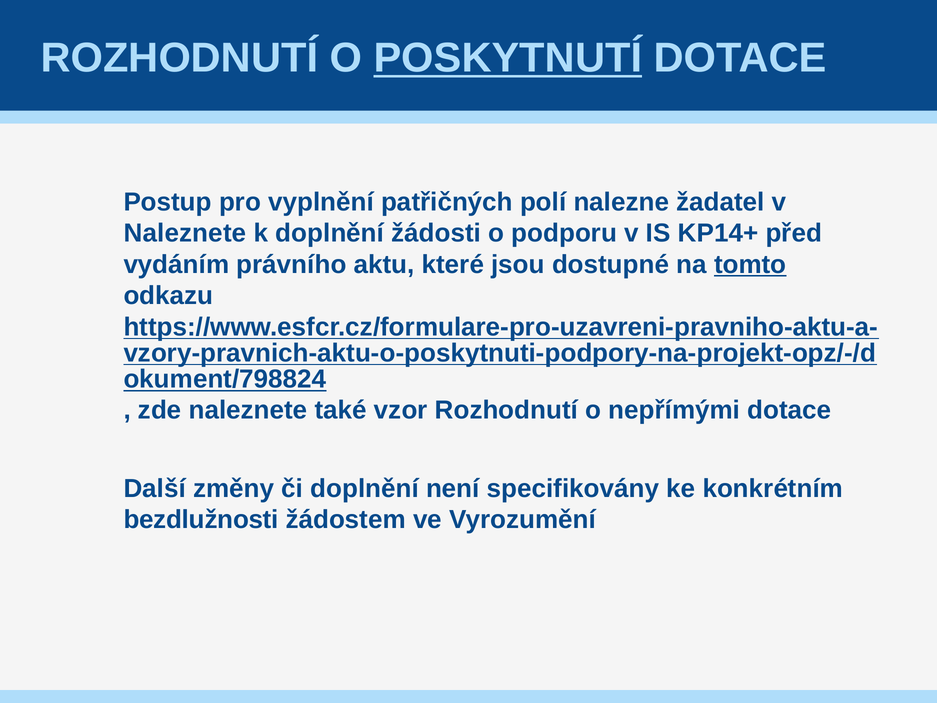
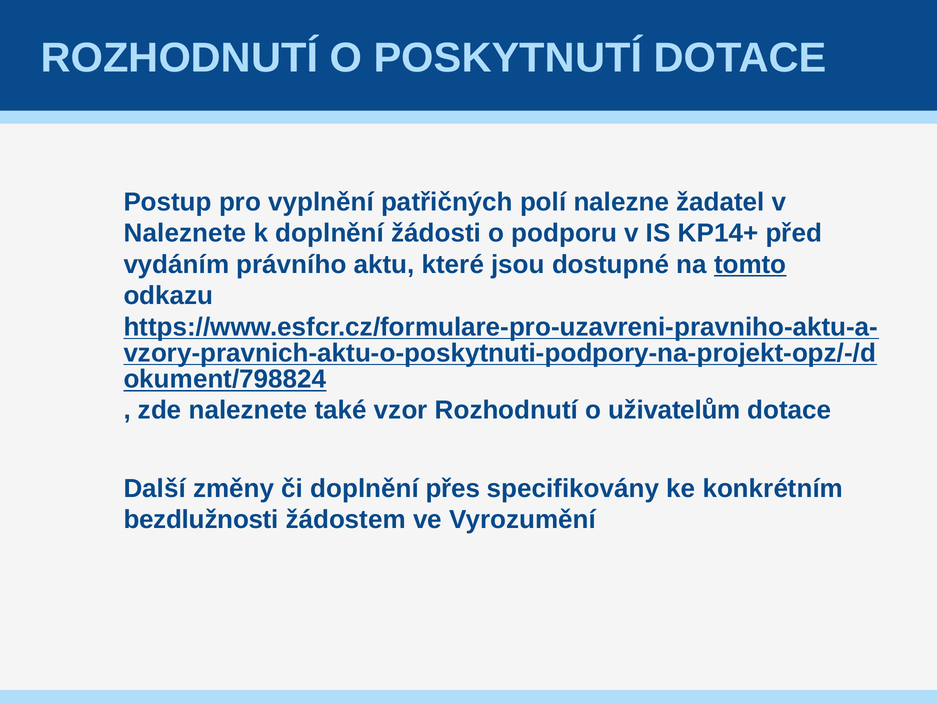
POSKYTNUTÍ underline: present -> none
nepřímými: nepřímými -> uživatelům
není: není -> přes
